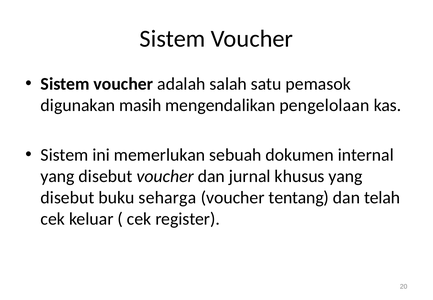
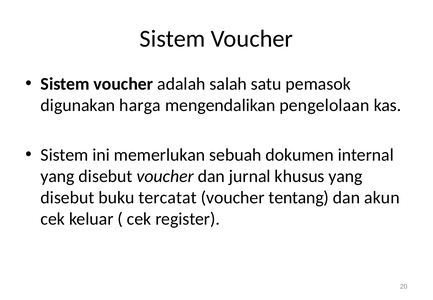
masih: masih -> harga
seharga: seharga -> tercatat
telah: telah -> akun
